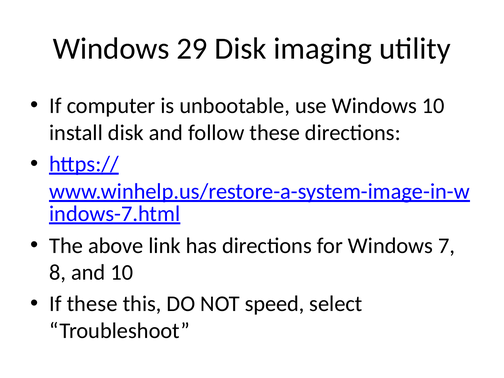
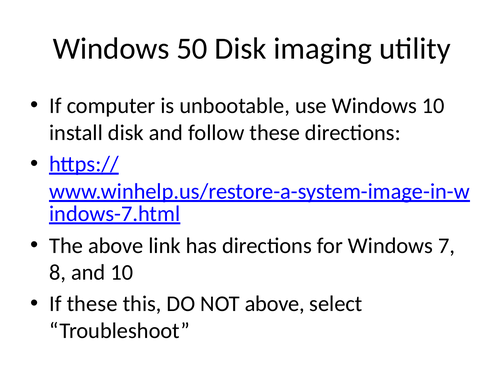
29: 29 -> 50
NOT speed: speed -> above
